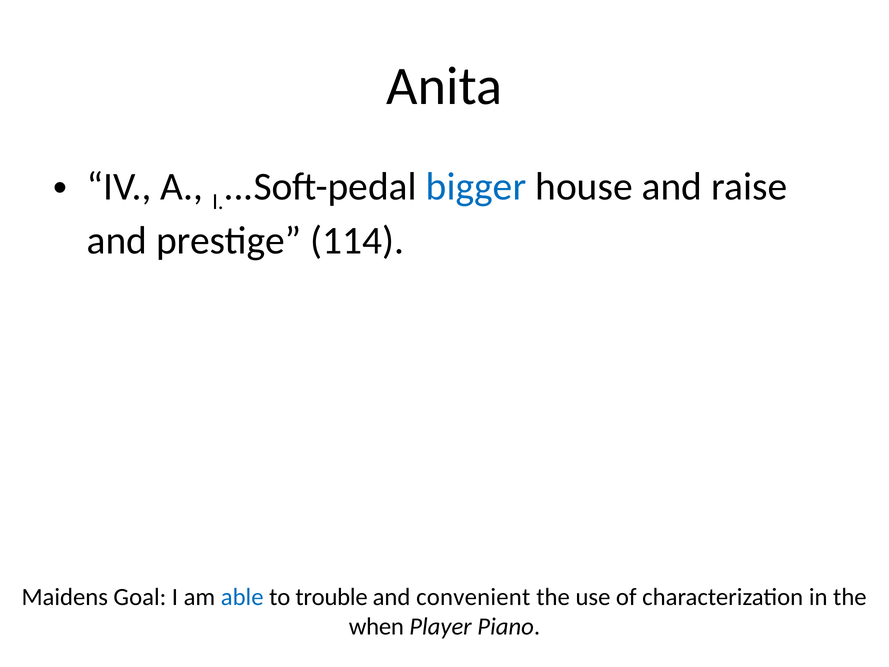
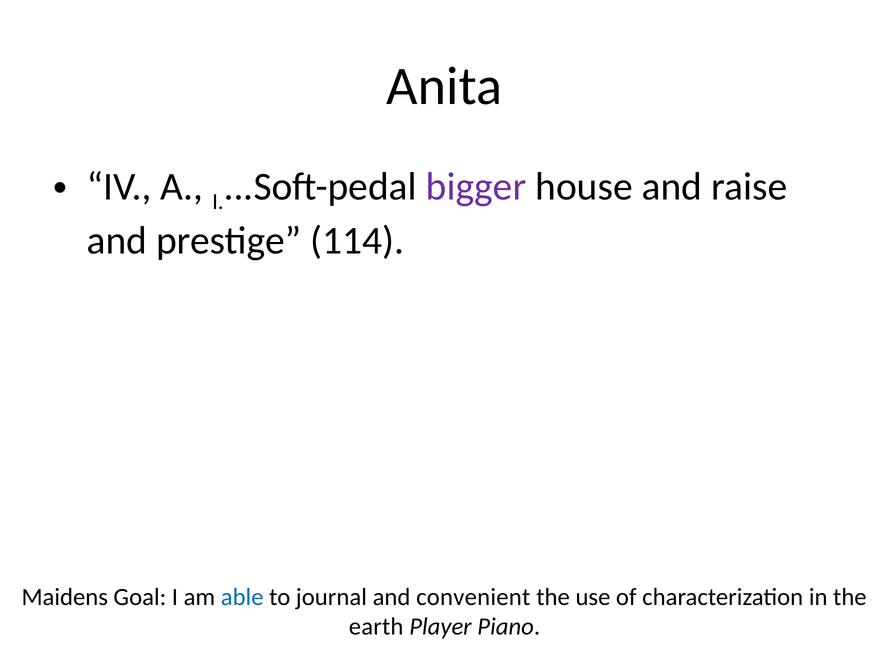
bigger colour: blue -> purple
trouble: trouble -> journal
when: when -> earth
